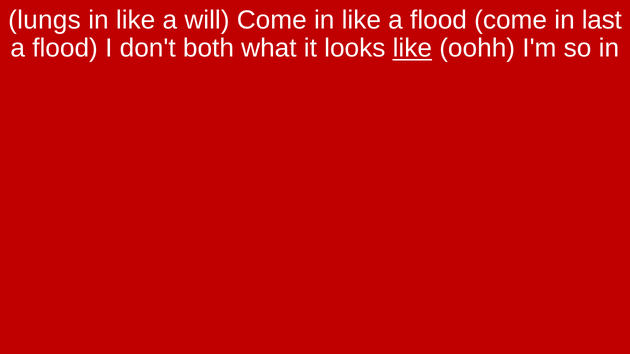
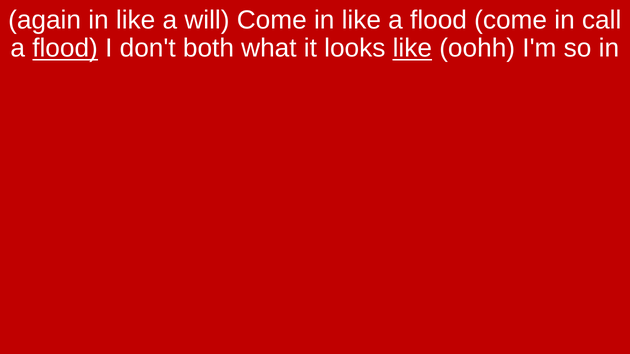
lungs: lungs -> again
last: last -> call
flood at (65, 48) underline: none -> present
